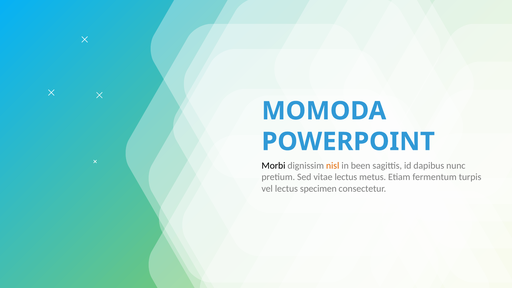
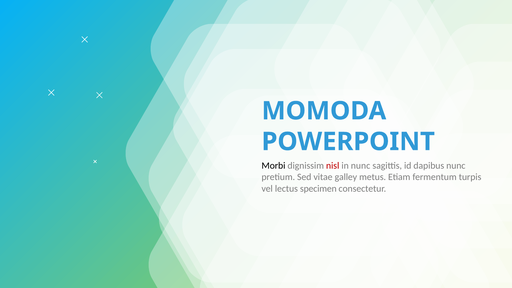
nisl colour: orange -> red
in been: been -> nunc
vitae lectus: lectus -> galley
